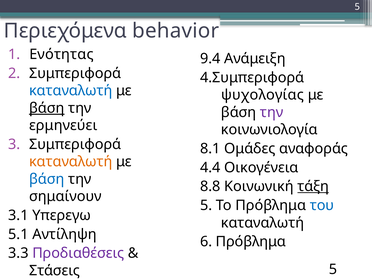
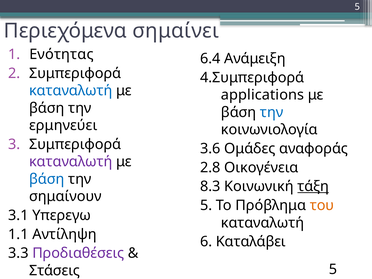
behavior: behavior -> σημαίνει
9.4: 9.4 -> 6.4
ψυχολογίας: ψυχολογίας -> applications
βάση at (47, 108) underline: present -> none
την at (272, 112) colour: purple -> blue
8.1: 8.1 -> 3.6
καταναλωτή at (71, 162) colour: orange -> purple
4.4: 4.4 -> 2.8
8.8: 8.8 -> 8.3
του colour: blue -> orange
5.1: 5.1 -> 1.1
6 Πρόβλημα: Πρόβλημα -> Καταλάβει
